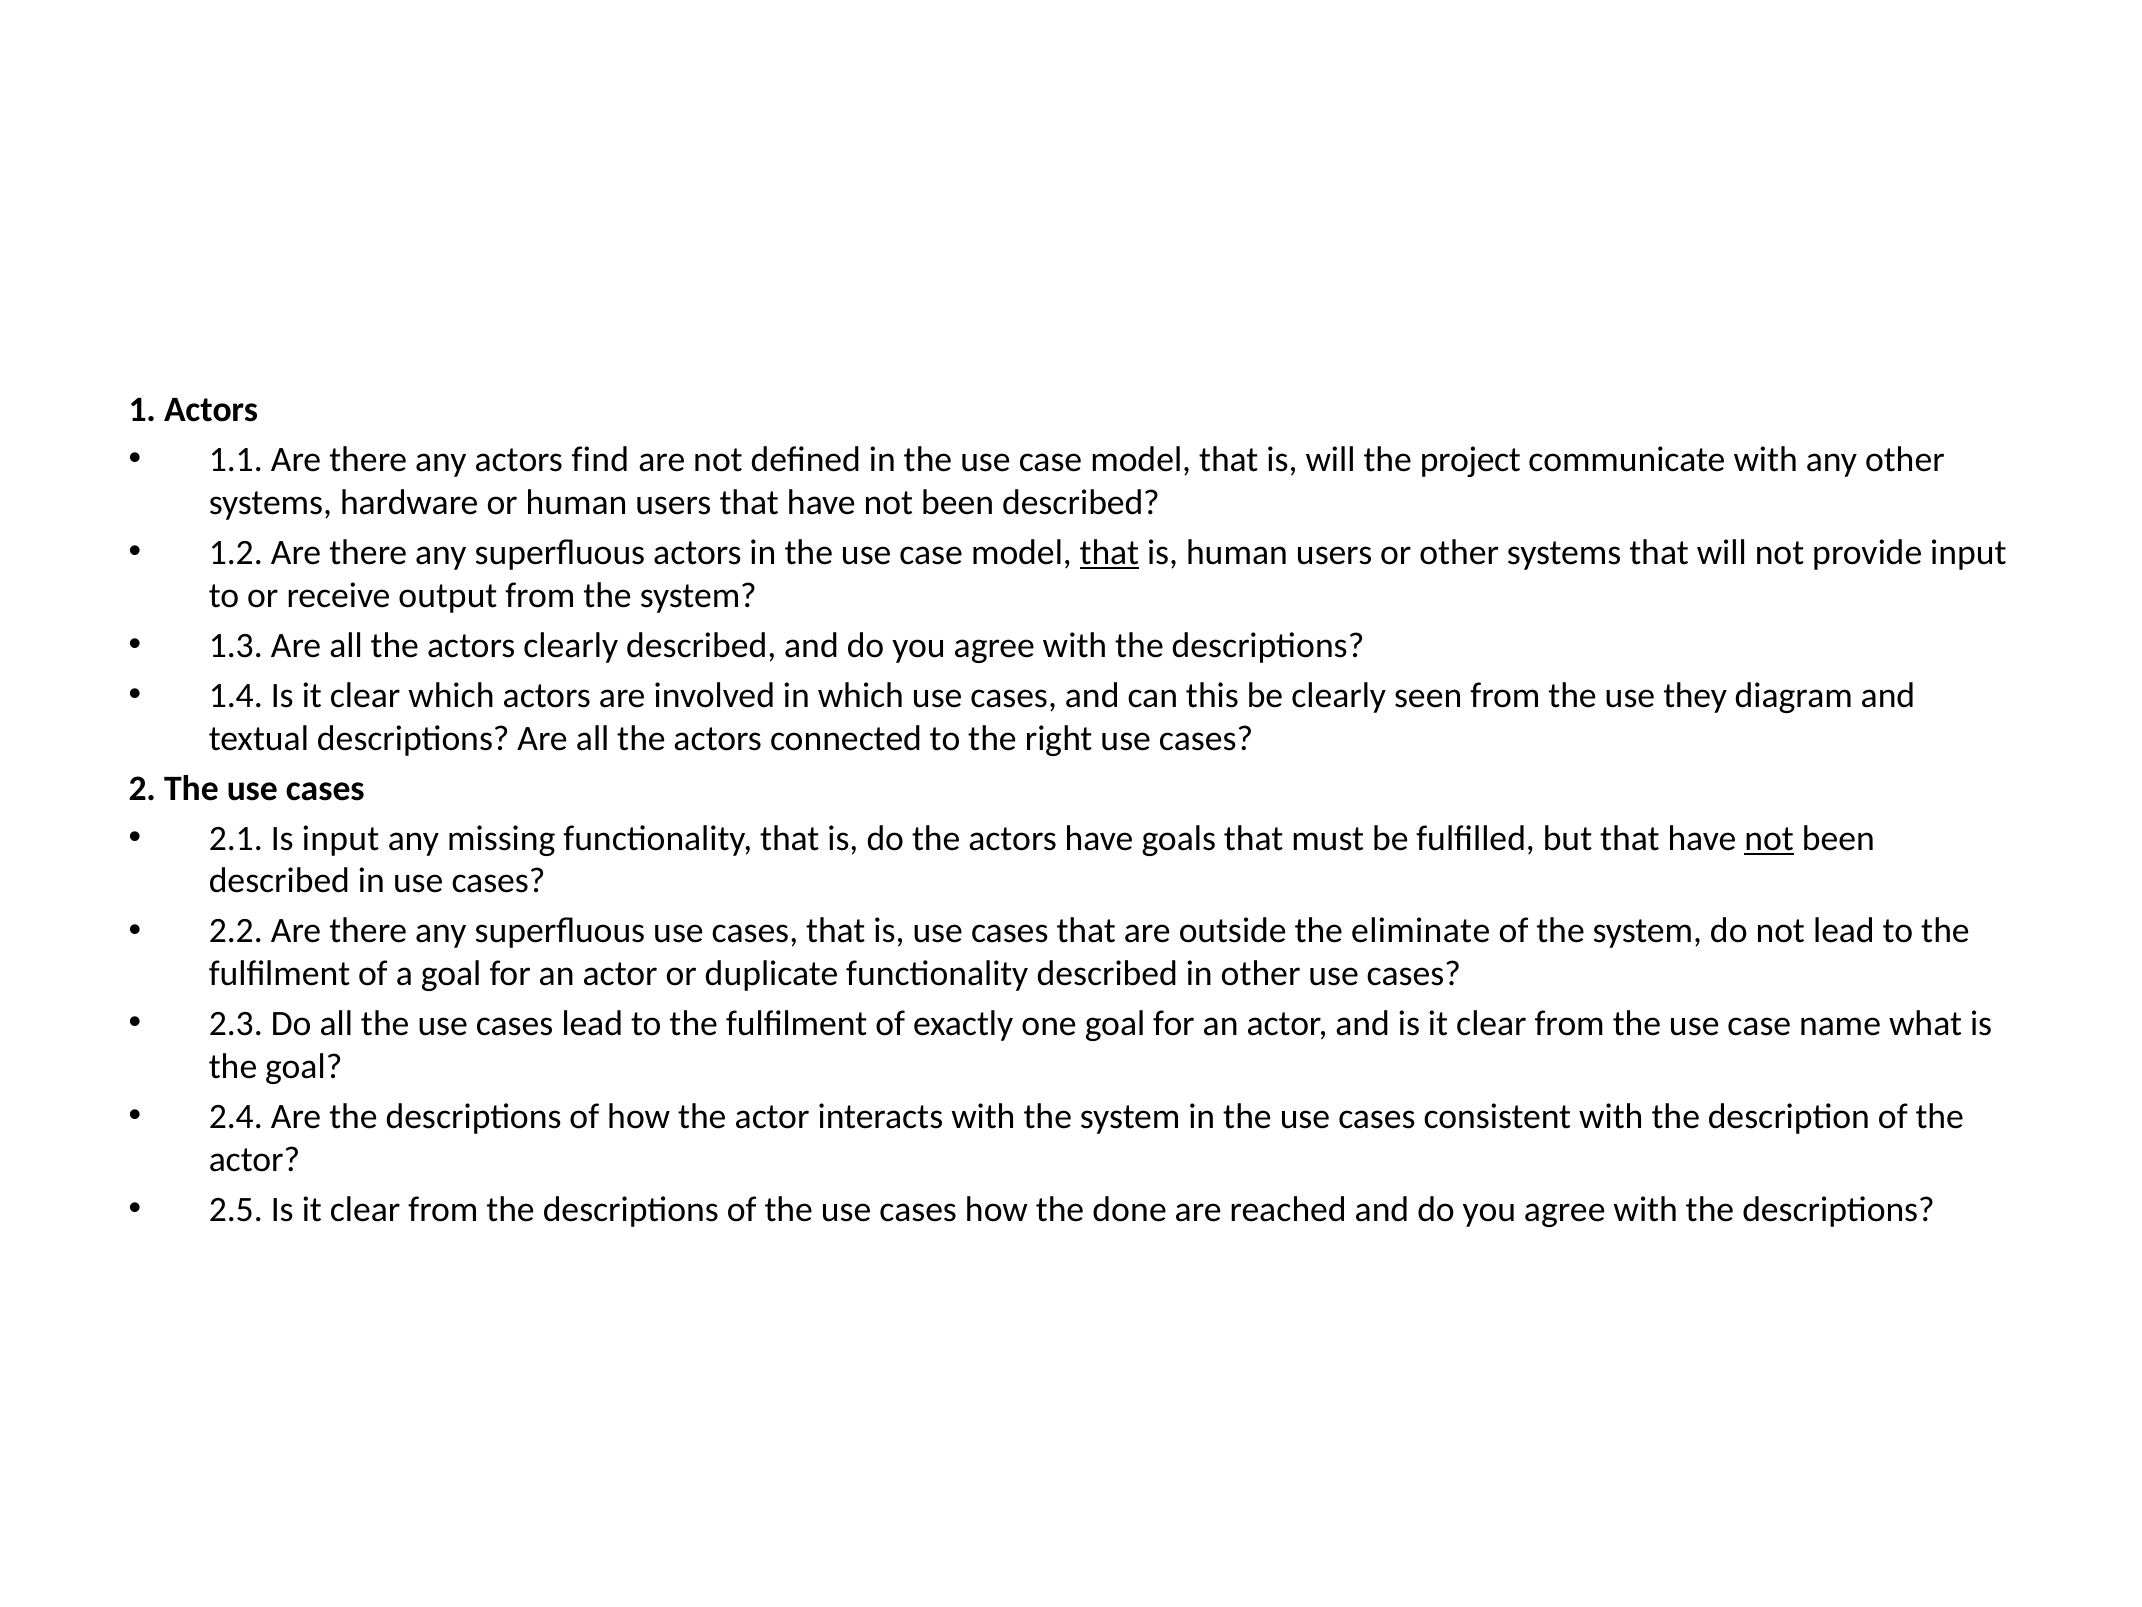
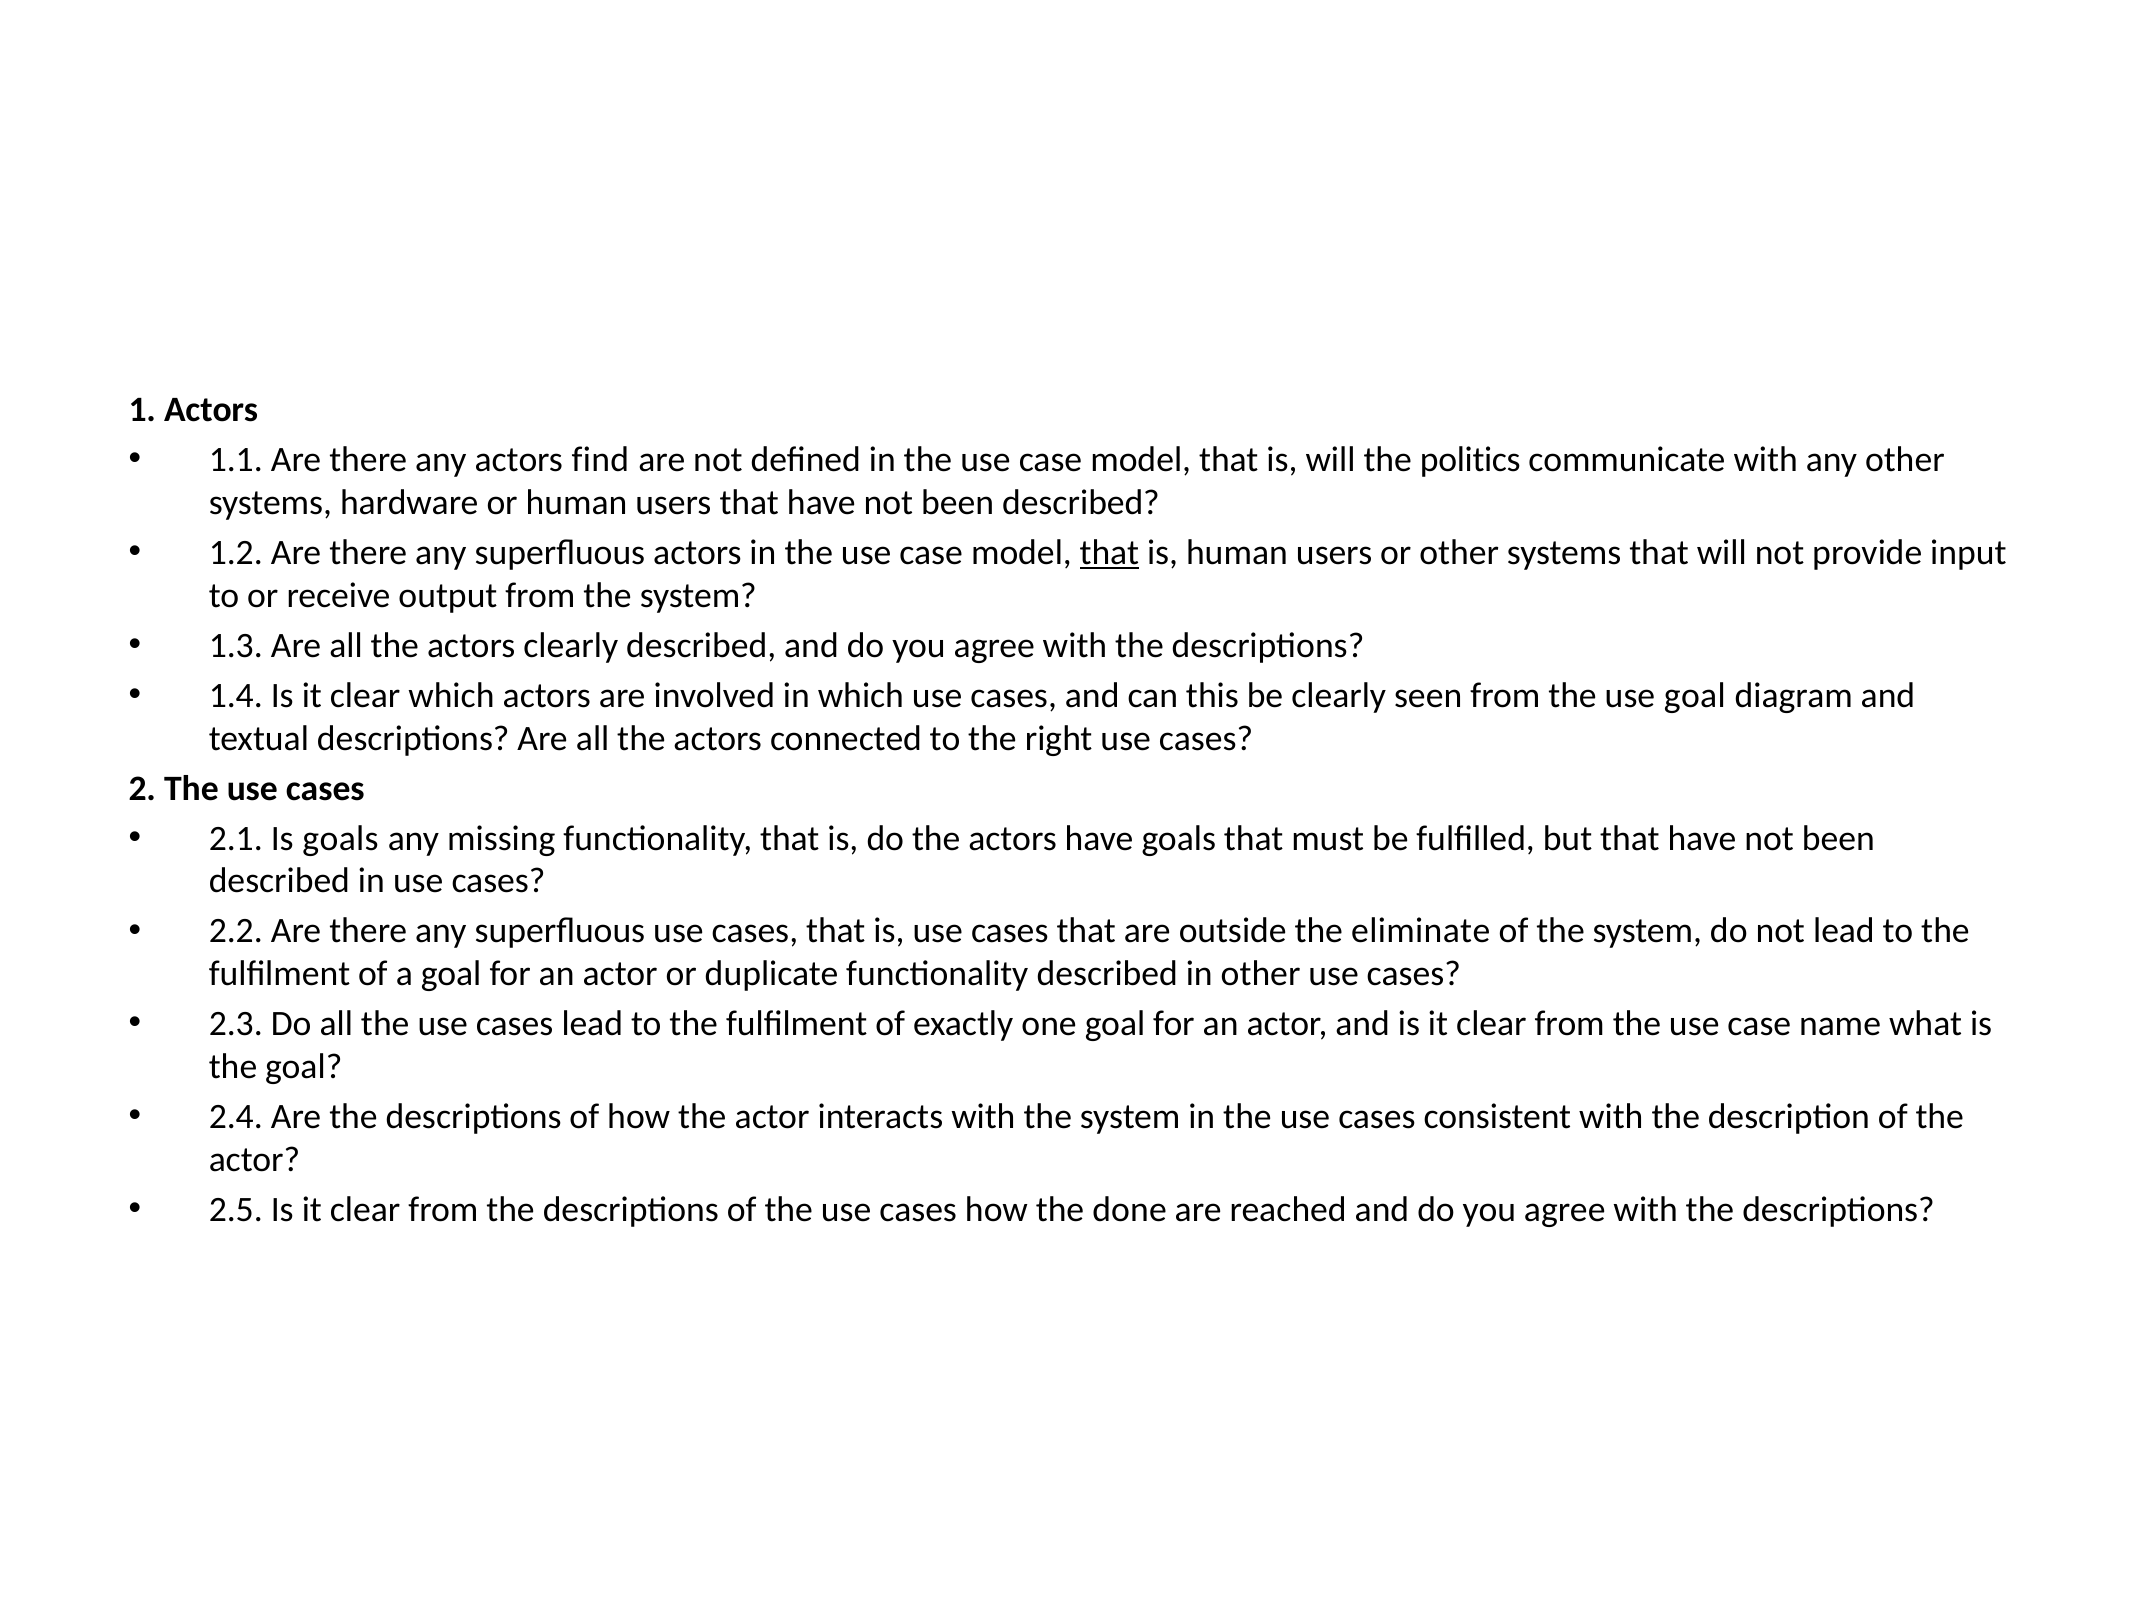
project: project -> politics
use they: they -> goal
Is input: input -> goals
not at (1769, 838) underline: present -> none
